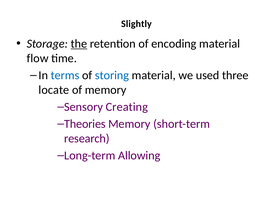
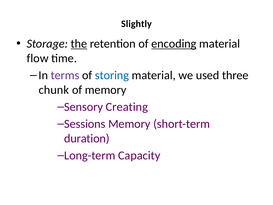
encoding underline: none -> present
terms colour: blue -> purple
locate: locate -> chunk
Theories: Theories -> Sessions
research: research -> duration
Allowing: Allowing -> Capacity
